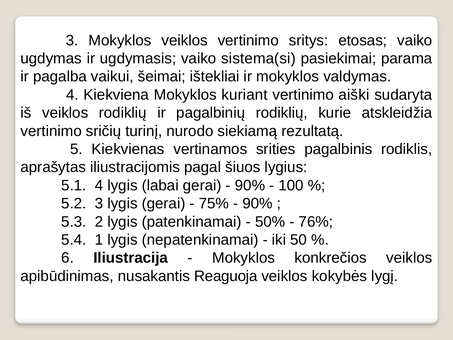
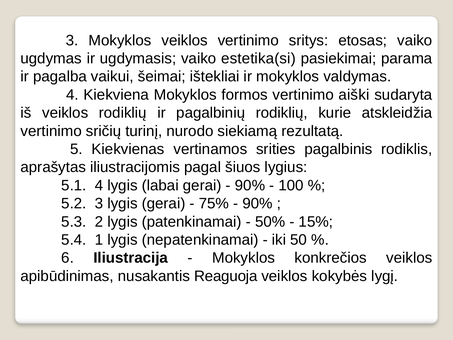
sistema(si: sistema(si -> estetika(si
kuriant: kuriant -> formos
76%: 76% -> 15%
